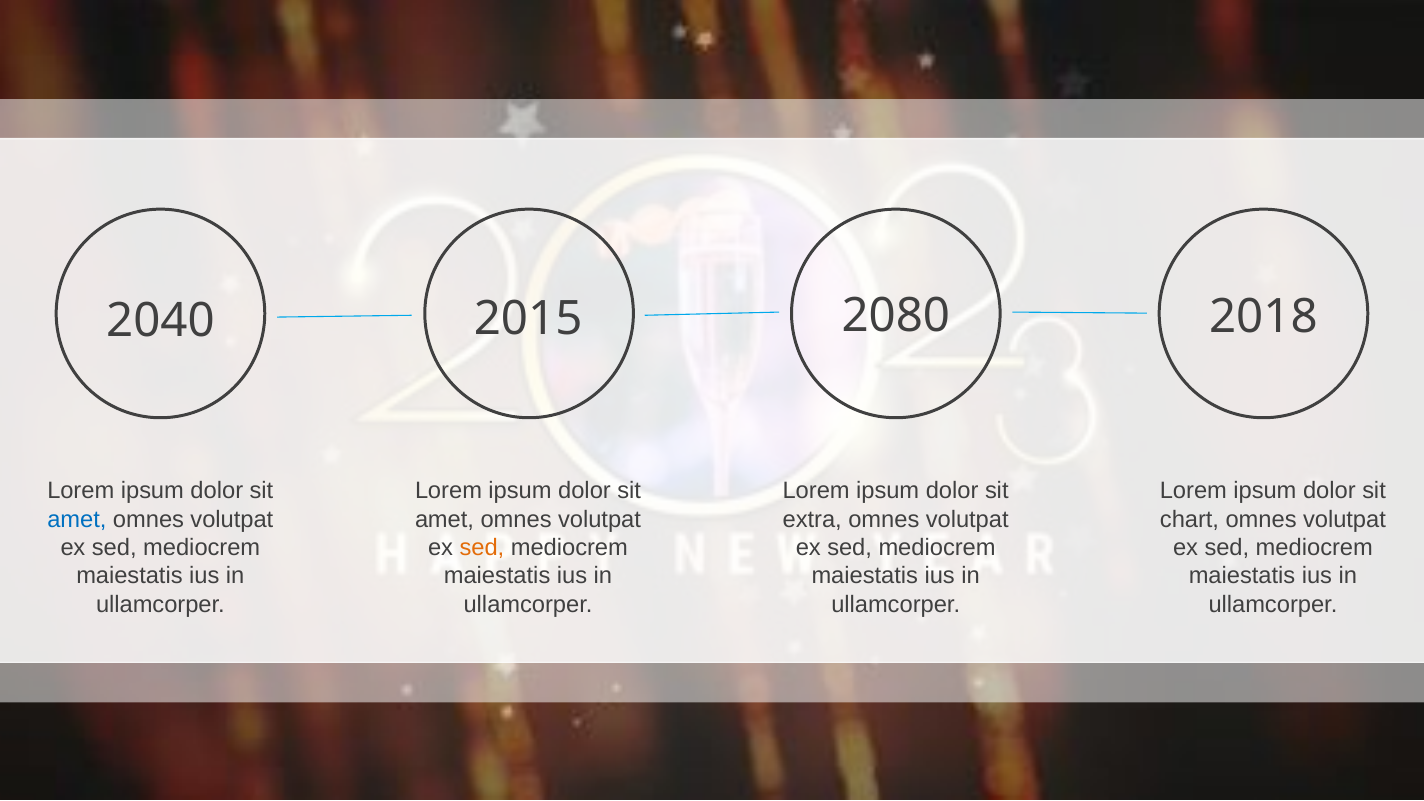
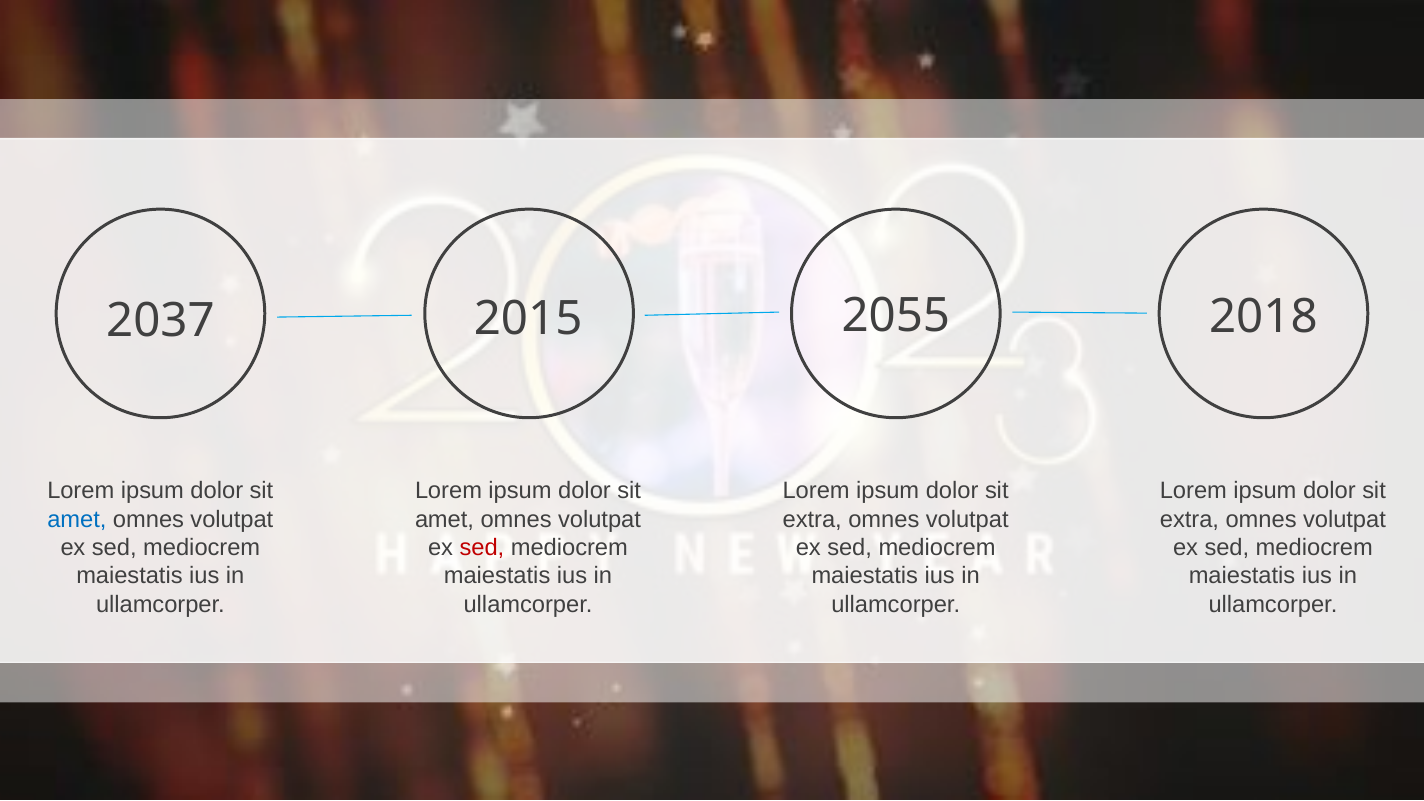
2040: 2040 -> 2037
2080: 2080 -> 2055
chart at (1189, 519): chart -> extra
sed at (482, 548) colour: orange -> red
